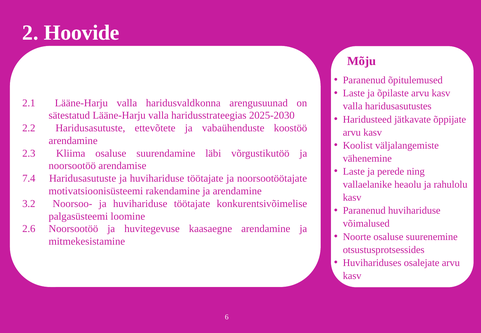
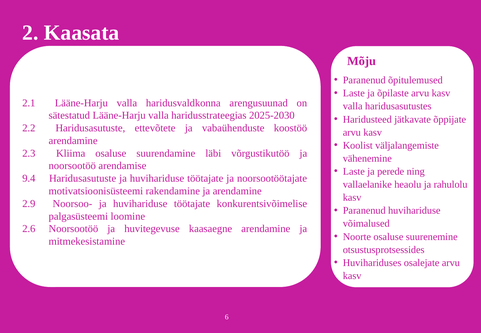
Hoovide: Hoovide -> Kaasata
7.4: 7.4 -> 9.4
3.2: 3.2 -> 2.9
